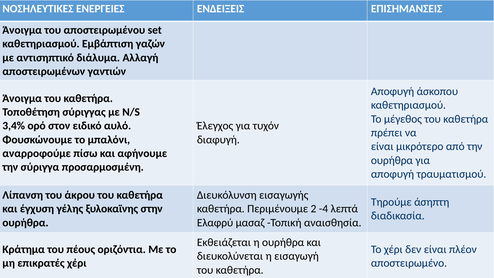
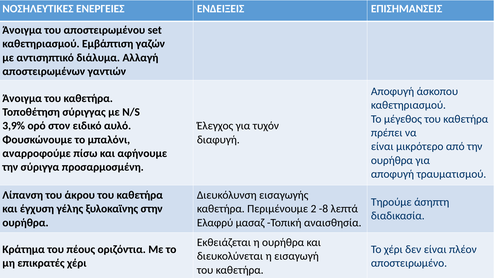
3,4%: 3,4% -> 3,9%
-4: -4 -> -8
